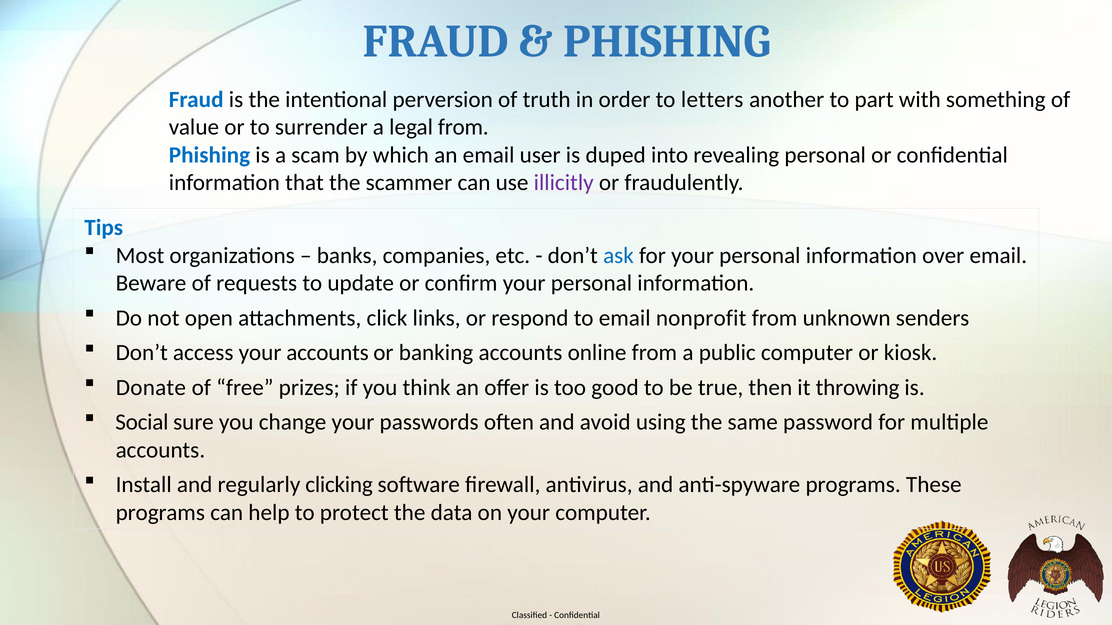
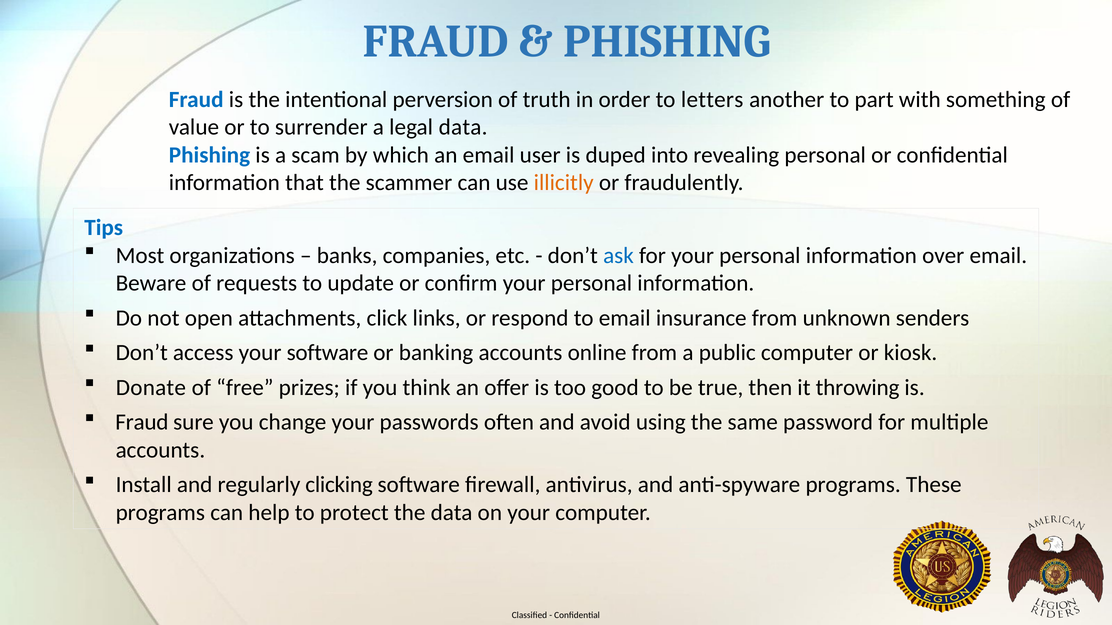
legal from: from -> data
illicitly colour: purple -> orange
nonprofit: nonprofit -> insurance
your accounts: accounts -> software
Social at (142, 423): Social -> Fraud
